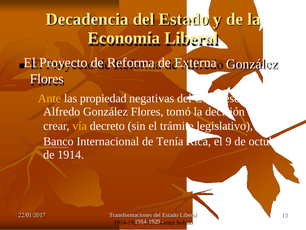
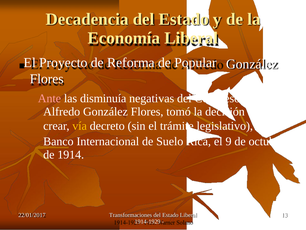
Externa: Externa -> Popular
Ante colour: yellow -> pink
propiedad: propiedad -> disminuía
Tenía: Tenía -> Suelo
